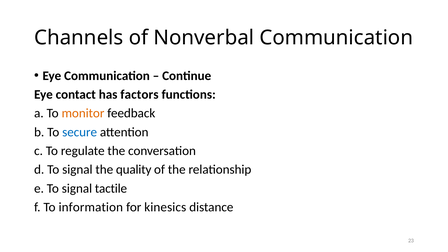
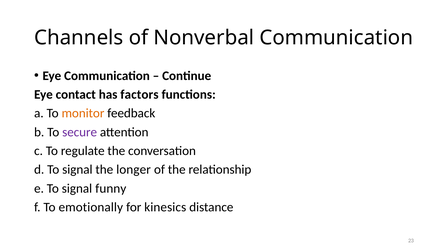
secure colour: blue -> purple
quality: quality -> longer
tactile: tactile -> funny
information: information -> emotionally
